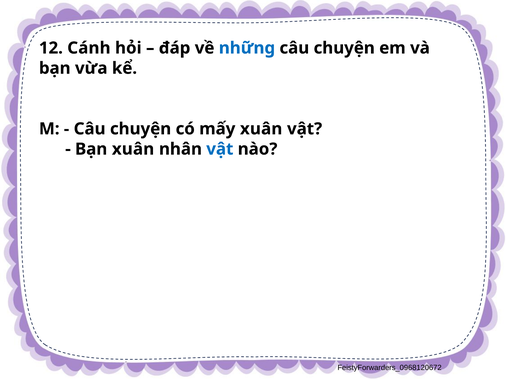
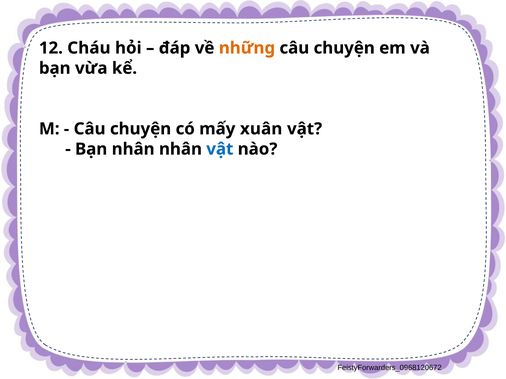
Cánh: Cánh -> Cháu
những colour: blue -> orange
Bạn xuân: xuân -> nhân
